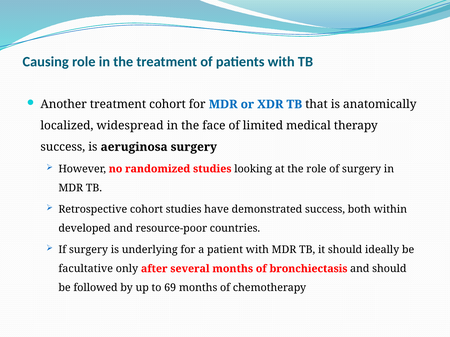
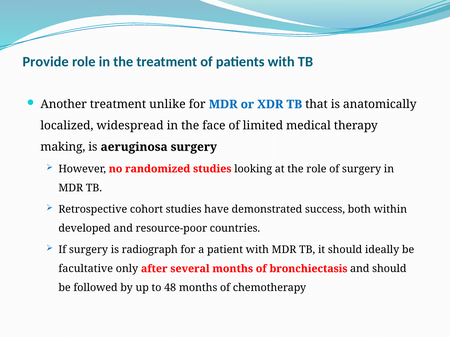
Causing: Causing -> Provide
treatment cohort: cohort -> unlike
success at (63, 147): success -> making
underlying: underlying -> radiograph
69: 69 -> 48
